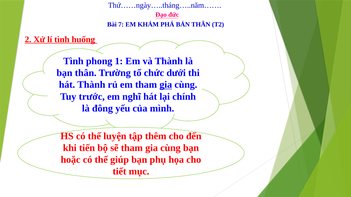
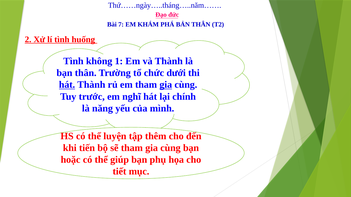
phong: phong -> không
hát at (67, 85) underline: none -> present
đông: đông -> năng
